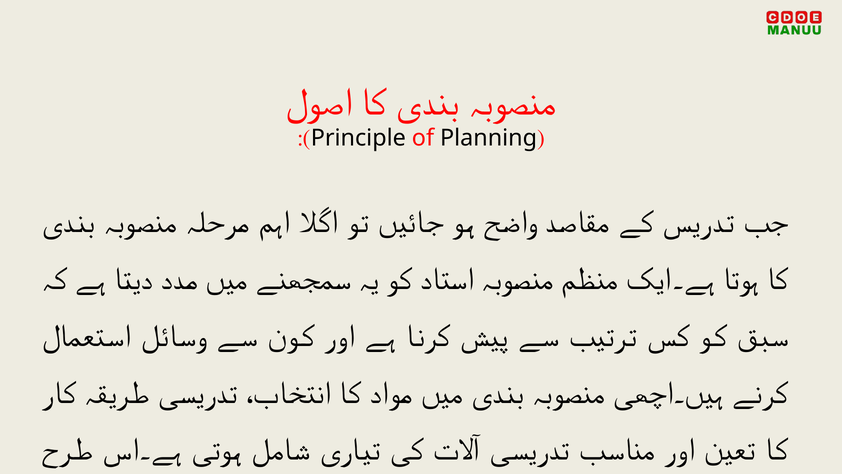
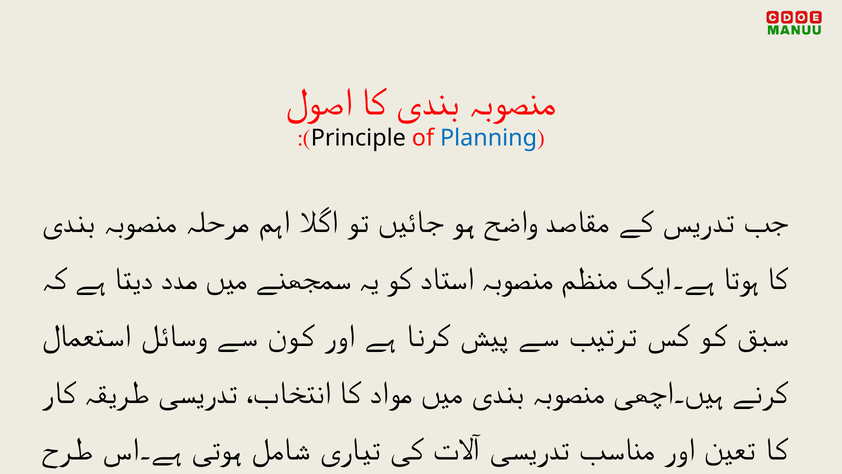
Planning colour: black -> blue
